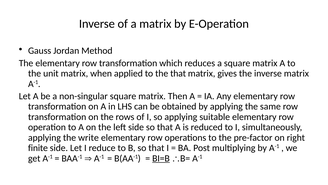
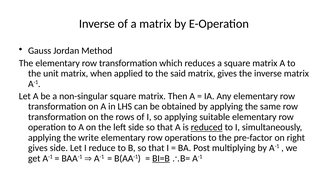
the that: that -> said
reduced underline: none -> present
finite at (38, 148): finite -> gives
